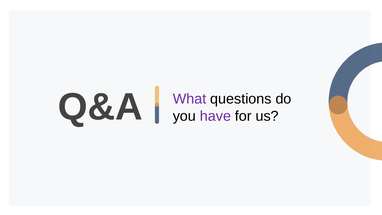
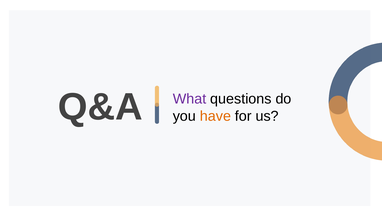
have colour: purple -> orange
